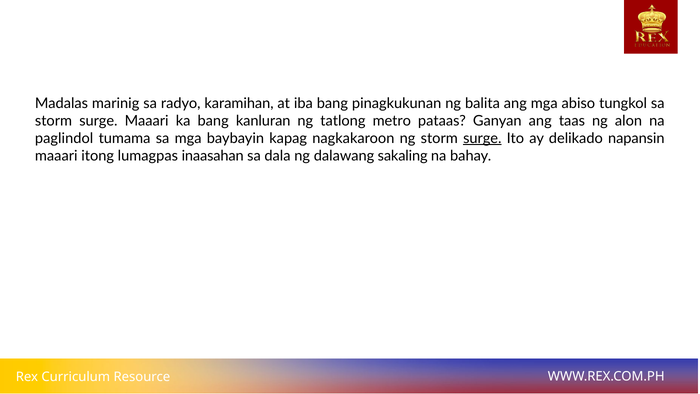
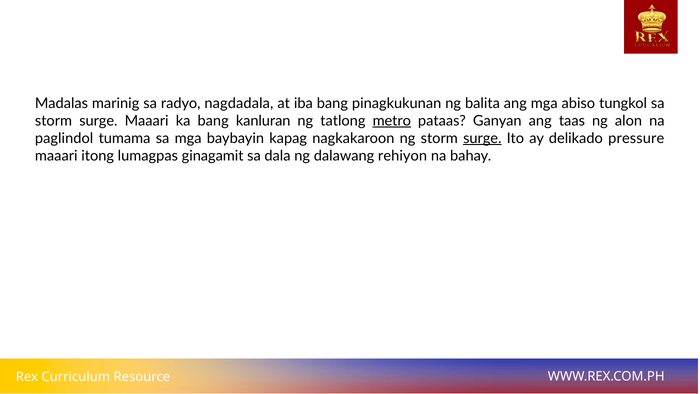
karamihan: karamihan -> nagdadala
metro underline: none -> present
napansin: napansin -> pressure
inaasahan: inaasahan -> ginagamit
sakaling: sakaling -> rehiyon
